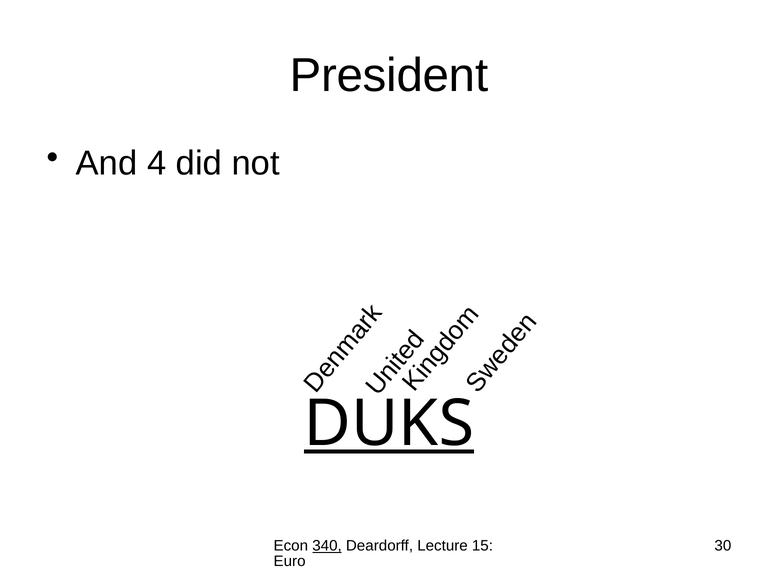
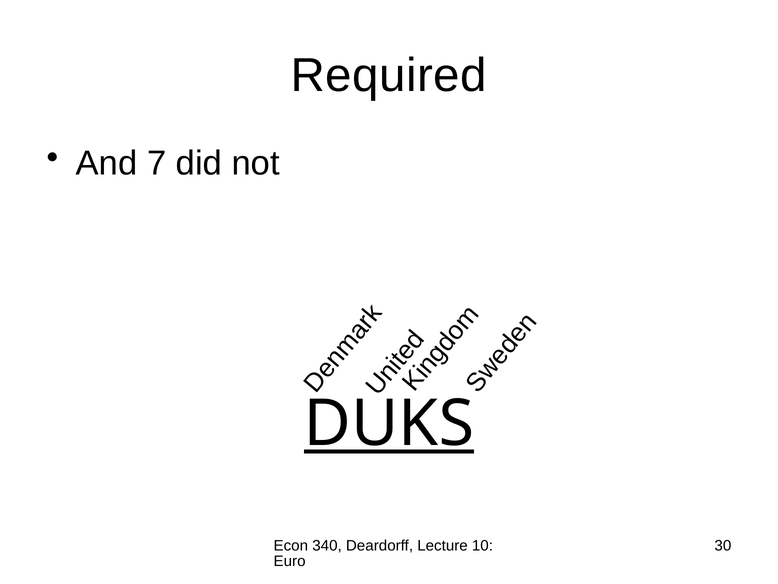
President: President -> Required
4: 4 -> 7
340 underline: present -> none
15: 15 -> 10
